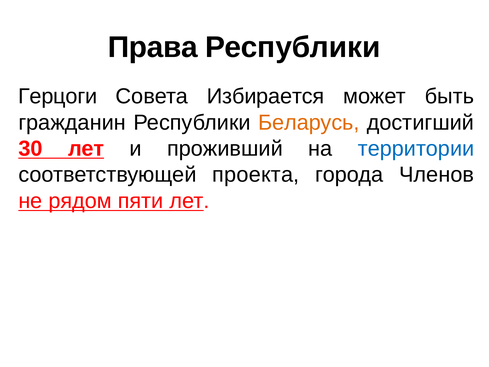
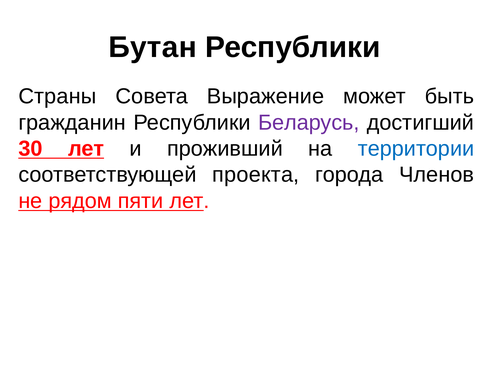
Права: Права -> Бутан
Герцоги: Герцоги -> Страны
Избирается: Избирается -> Выражение
Беларусь colour: orange -> purple
